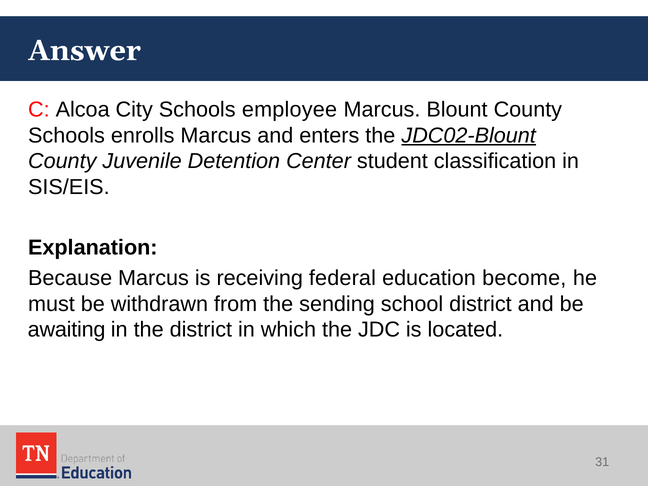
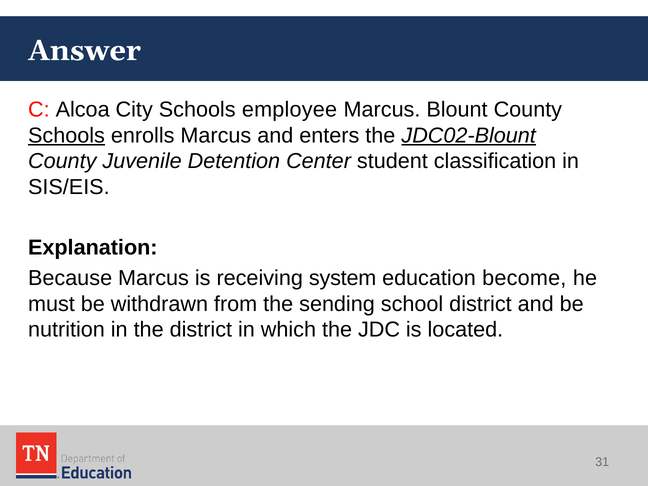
Schools at (66, 135) underline: none -> present
federal: federal -> system
awaiting: awaiting -> nutrition
